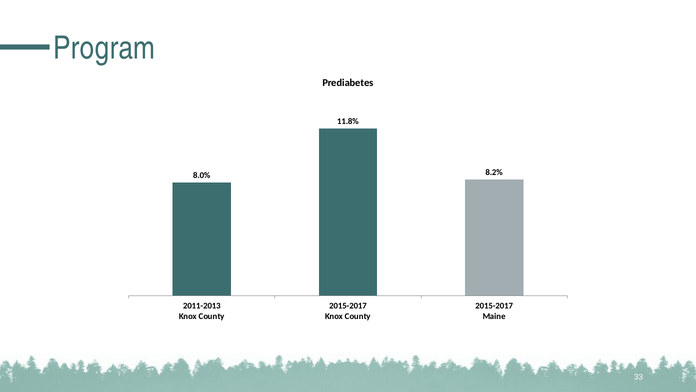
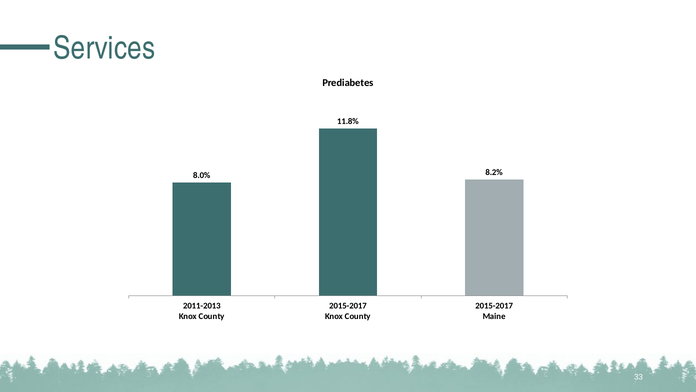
Program: Program -> Services
